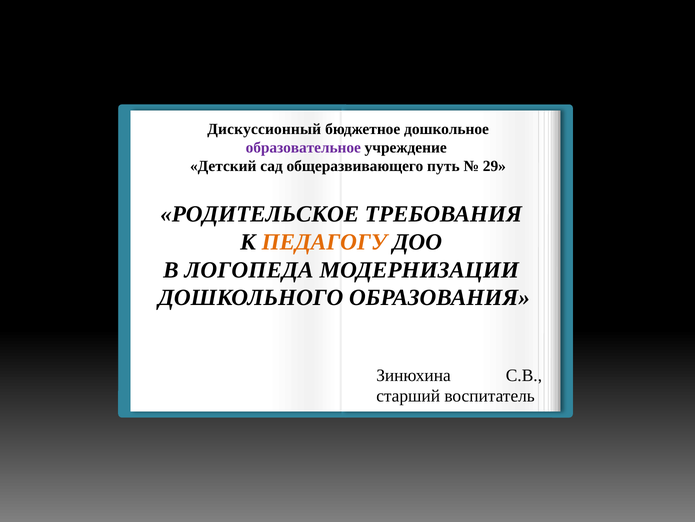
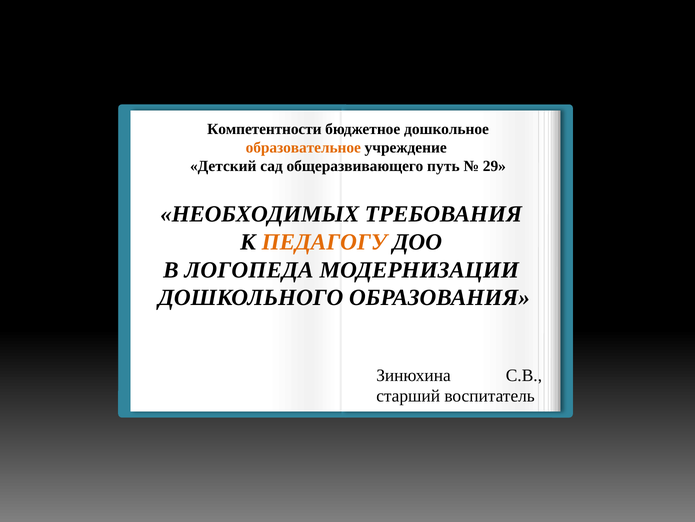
Дискуссионный: Дискуссионный -> Компетентности
образовательное colour: purple -> orange
РОДИТЕЛЬСКОЕ: РОДИТЕЛЬСКОЕ -> НЕОБХОДИМЫХ
